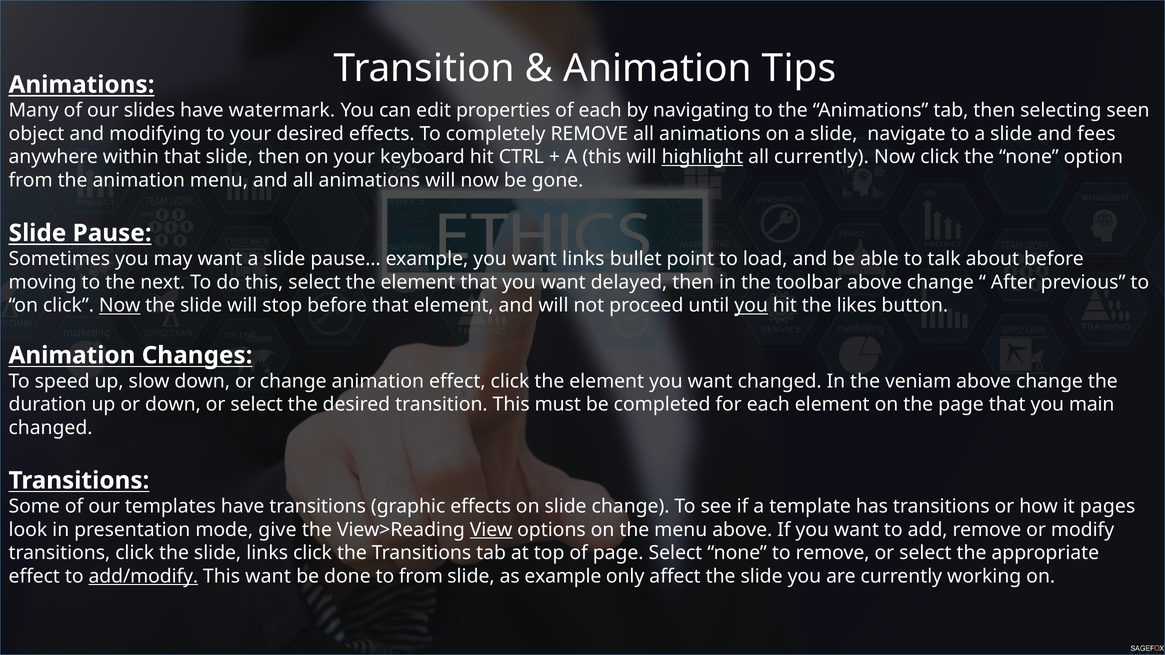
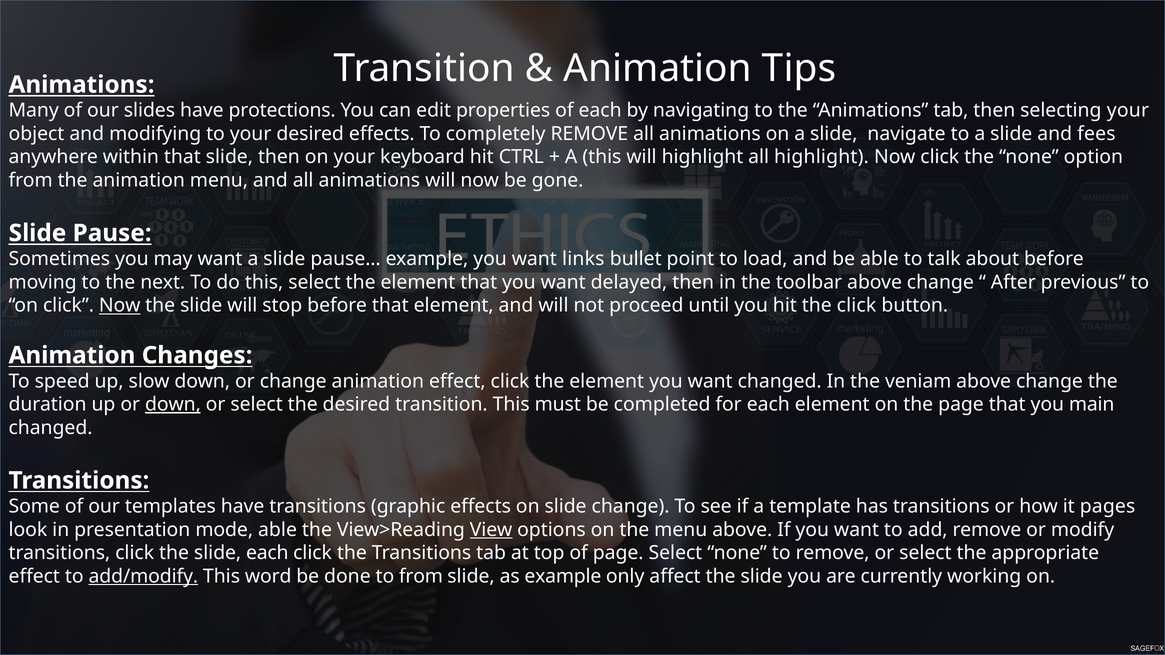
watermark: watermark -> protections
selecting seen: seen -> your
highlight at (702, 157) underline: present -> none
all currently: currently -> highlight
you at (751, 306) underline: present -> none
the likes: likes -> click
down at (173, 405) underline: none -> present
mode give: give -> able
slide links: links -> each
This want: want -> word
